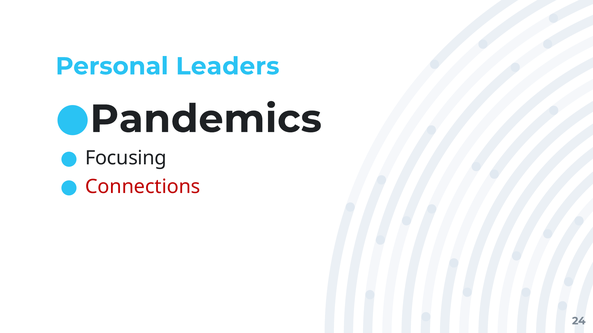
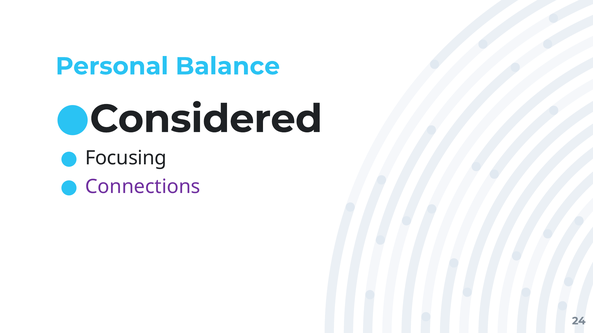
Leaders: Leaders -> Balance
Pandemics: Pandemics -> Considered
Connections colour: red -> purple
